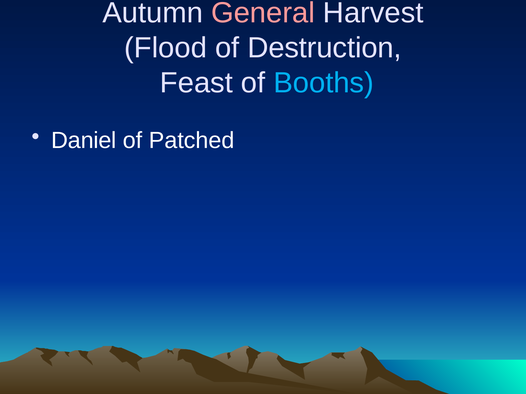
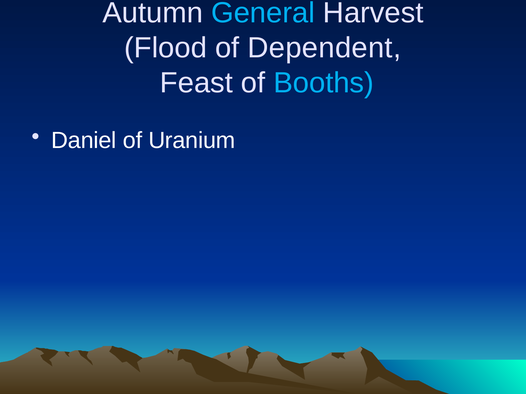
General colour: pink -> light blue
Destruction: Destruction -> Dependent
Patched: Patched -> Uranium
